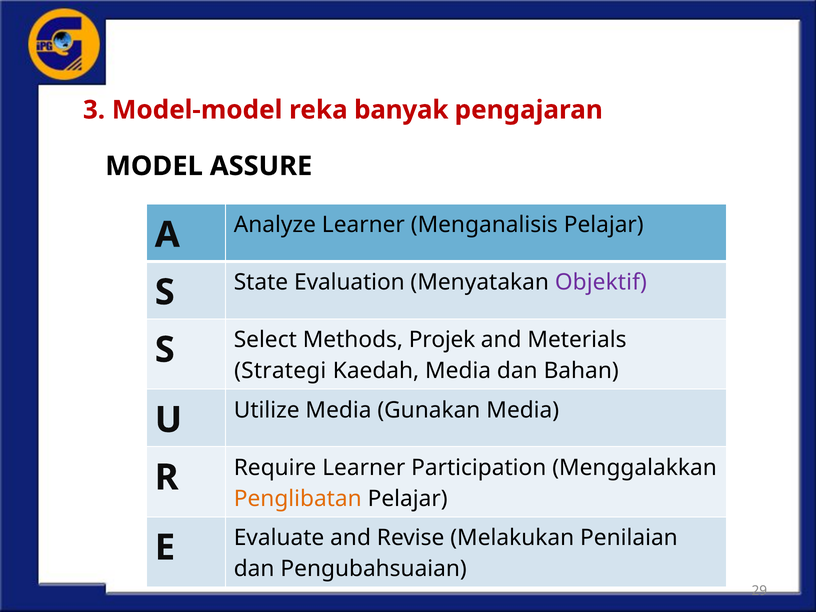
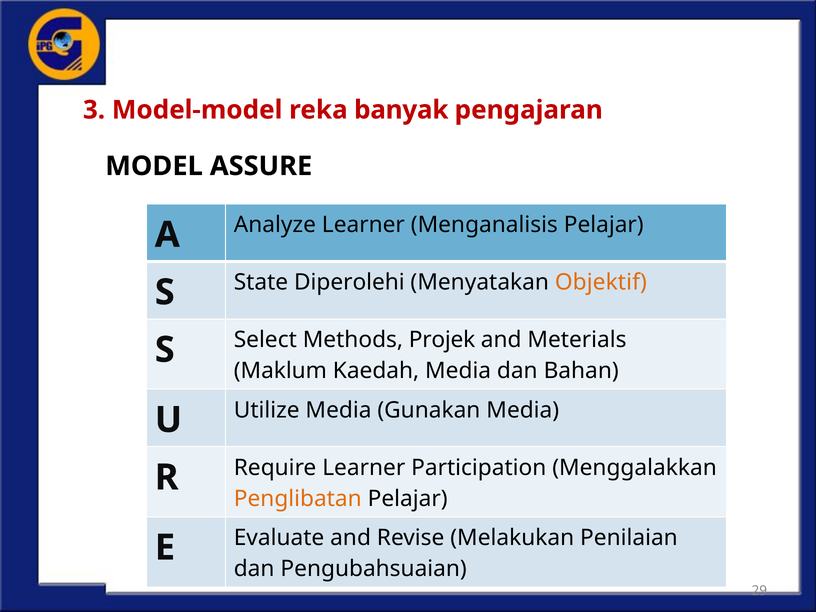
Evaluation: Evaluation -> Diperolehi
Objektif colour: purple -> orange
Strategi: Strategi -> Maklum
